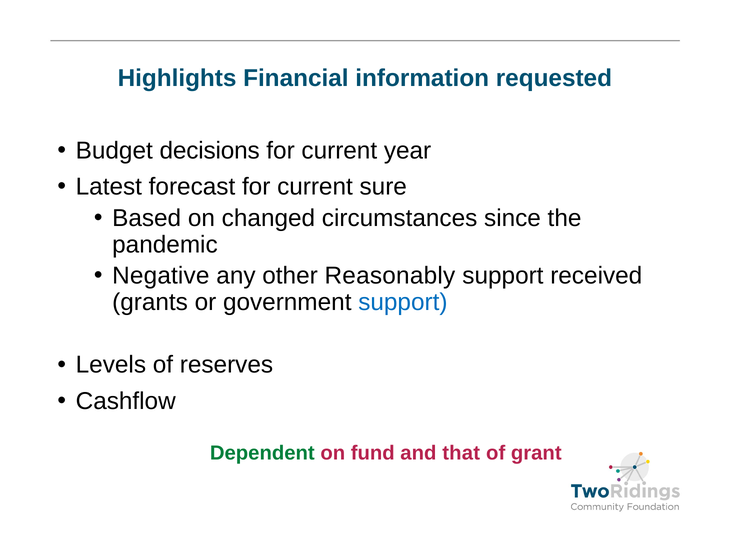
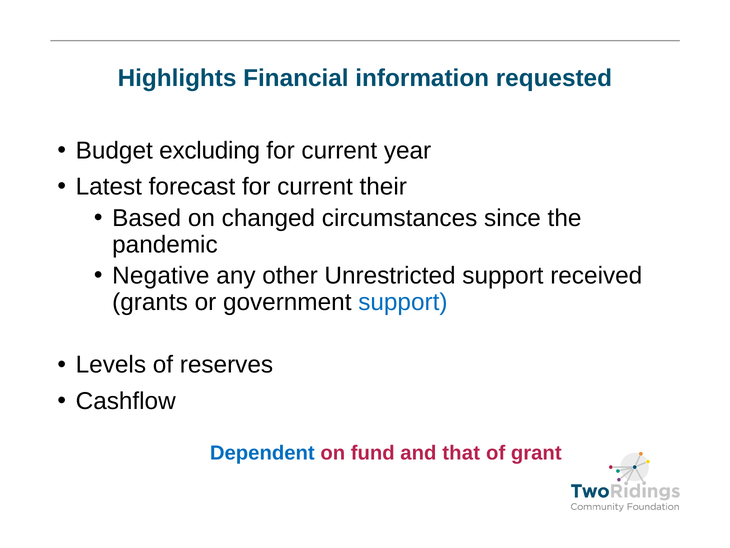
decisions: decisions -> excluding
sure: sure -> their
Reasonably: Reasonably -> Unrestricted
Dependent colour: green -> blue
